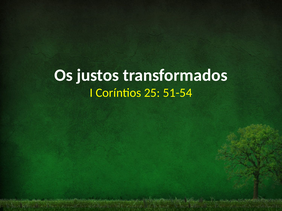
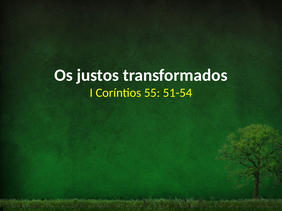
25: 25 -> 55
